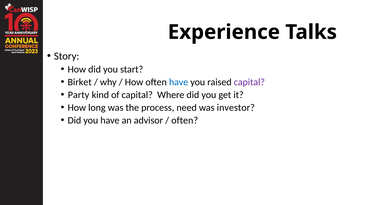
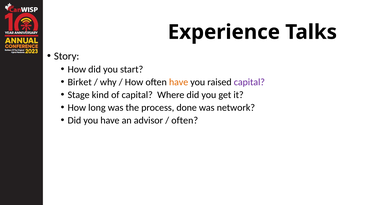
have at (179, 82) colour: blue -> orange
Party: Party -> Stage
need: need -> done
investor: investor -> network
